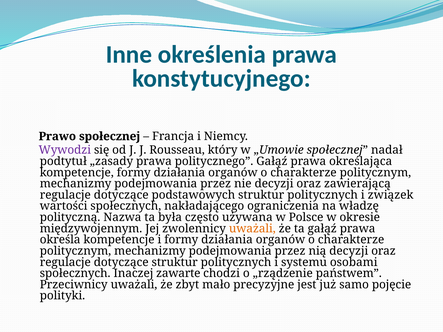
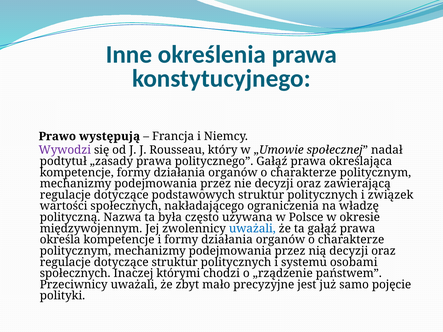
Prawo społecznej: społecznej -> występują
uważali at (252, 229) colour: orange -> blue
zawarte: zawarte -> którymi
